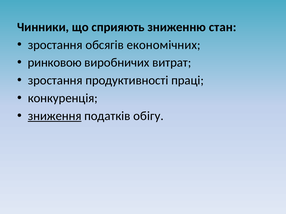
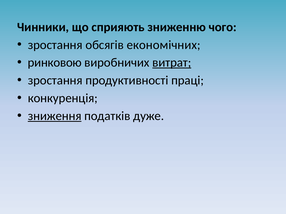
стан: стан -> чого
витрат underline: none -> present
обігу: обігу -> дуже
